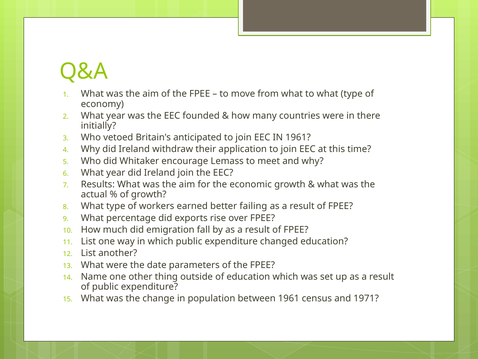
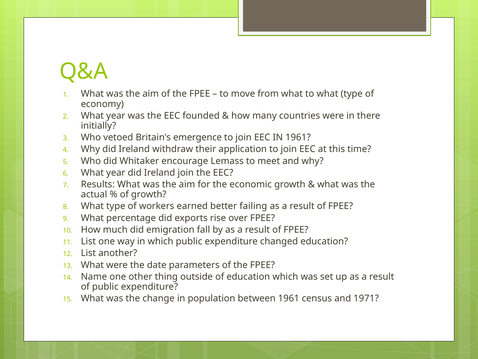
anticipated: anticipated -> emergence
